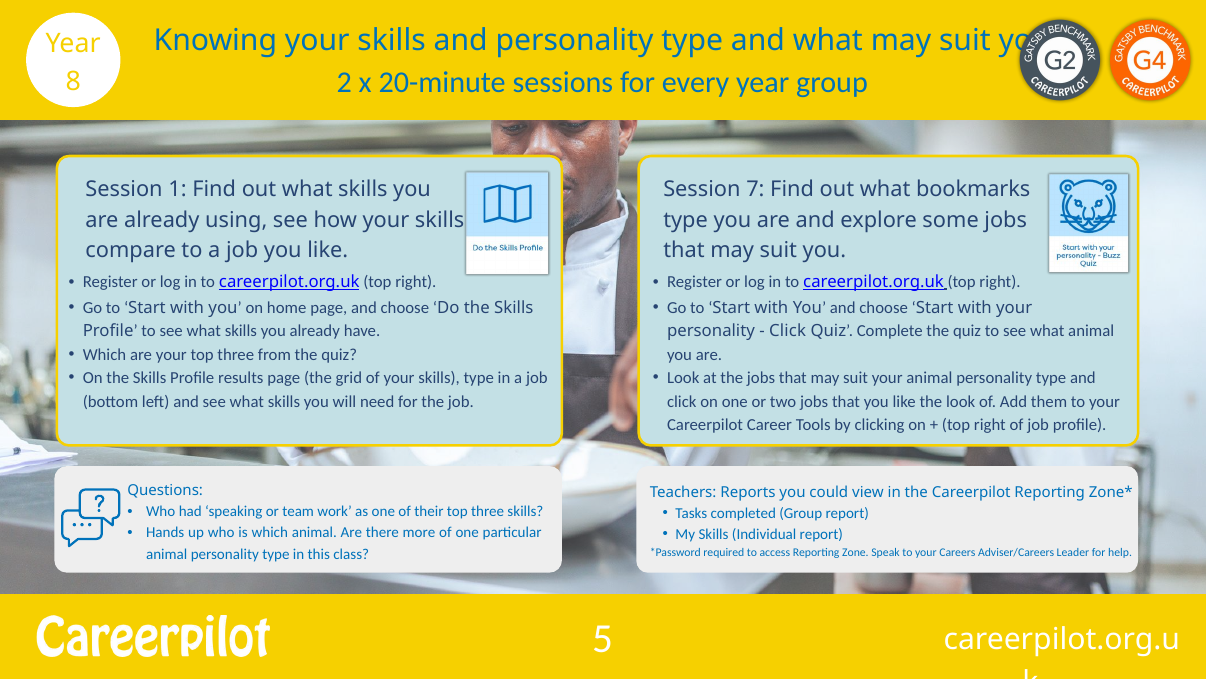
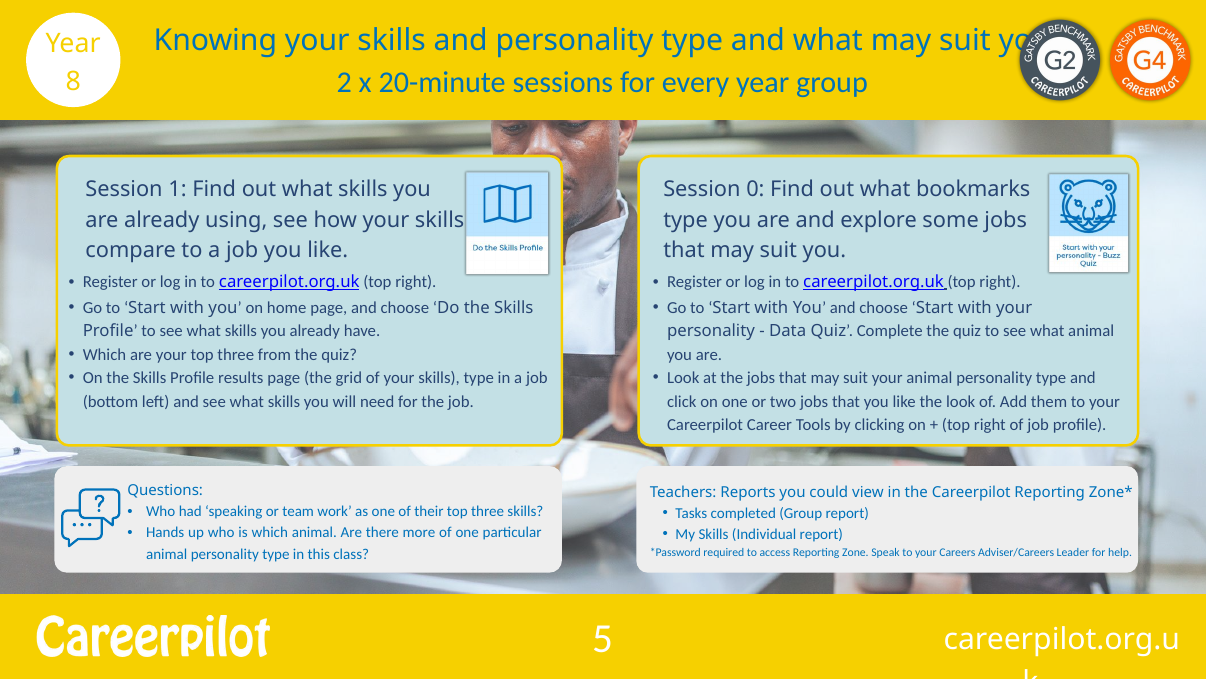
7: 7 -> 0
Click at (788, 331): Click -> Data
